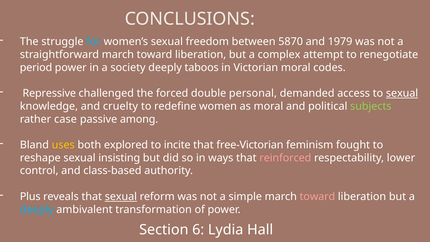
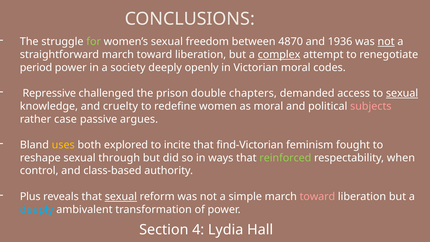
for colour: light blue -> light green
5870: 5870 -> 4870
1979: 1979 -> 1936
not at (386, 42) underline: none -> present
complex underline: none -> present
taboos: taboos -> openly
forced: forced -> prison
personal: personal -> chapters
subjects colour: light green -> pink
among: among -> argues
free-Victorian: free-Victorian -> find-Victorian
insisting: insisting -> through
reinforced colour: pink -> light green
lower: lower -> when
6: 6 -> 4
